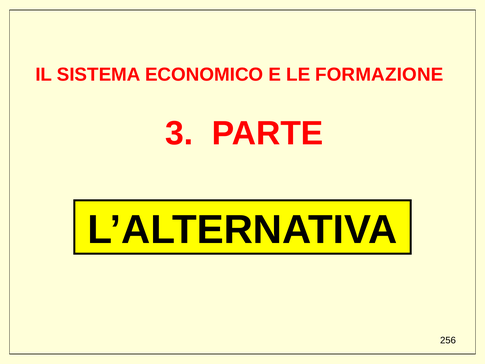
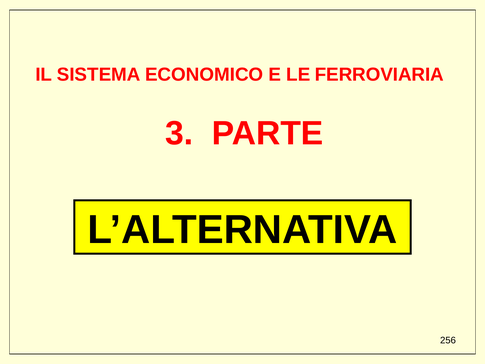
FORMAZIONE: FORMAZIONE -> FERROVIARIA
